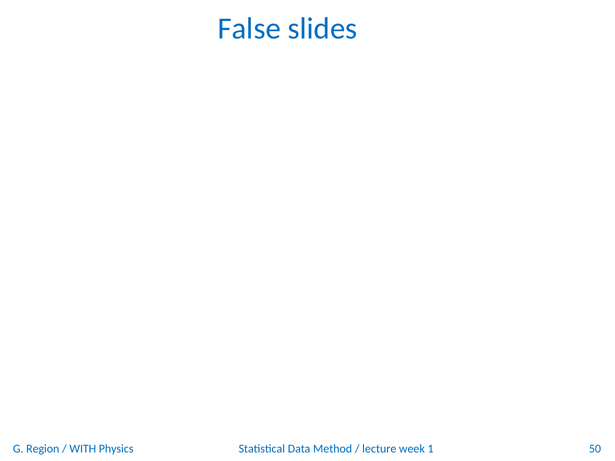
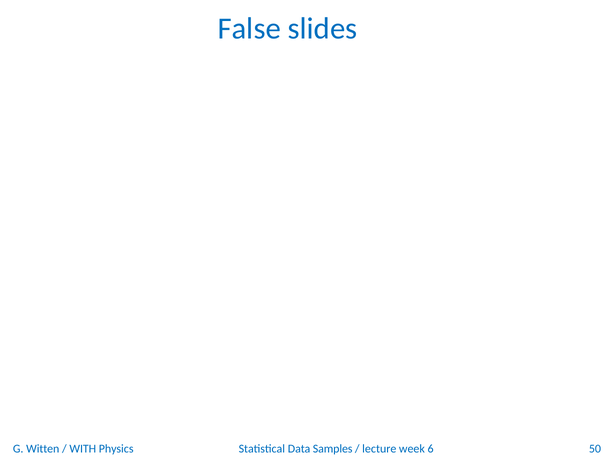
Region: Region -> Witten
Method: Method -> Samples
1: 1 -> 6
